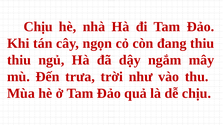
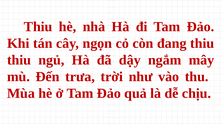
Chịu at (38, 27): Chịu -> Thiu
